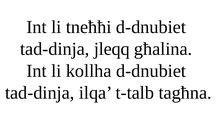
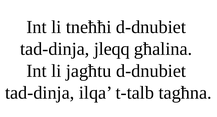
kollha: kollha -> jagħtu
